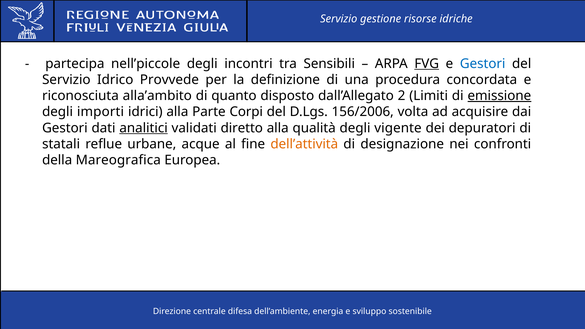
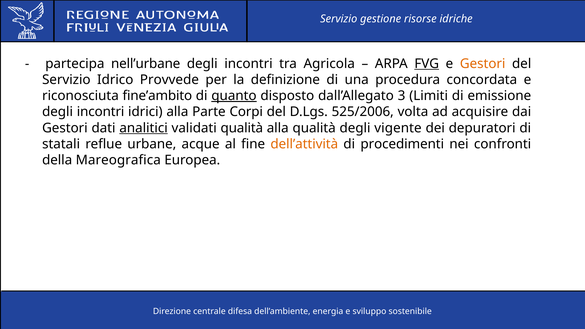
nell’piccole: nell’piccole -> nell’urbane
Sensibili: Sensibili -> Agricola
Gestori at (483, 64) colour: blue -> orange
alla’ambito: alla’ambito -> fine’ambito
quanto underline: none -> present
2: 2 -> 3
emissione underline: present -> none
importi at (100, 112): importi -> incontri
156/2006: 156/2006 -> 525/2006
validati diretto: diretto -> qualità
designazione: designazione -> procedimenti
